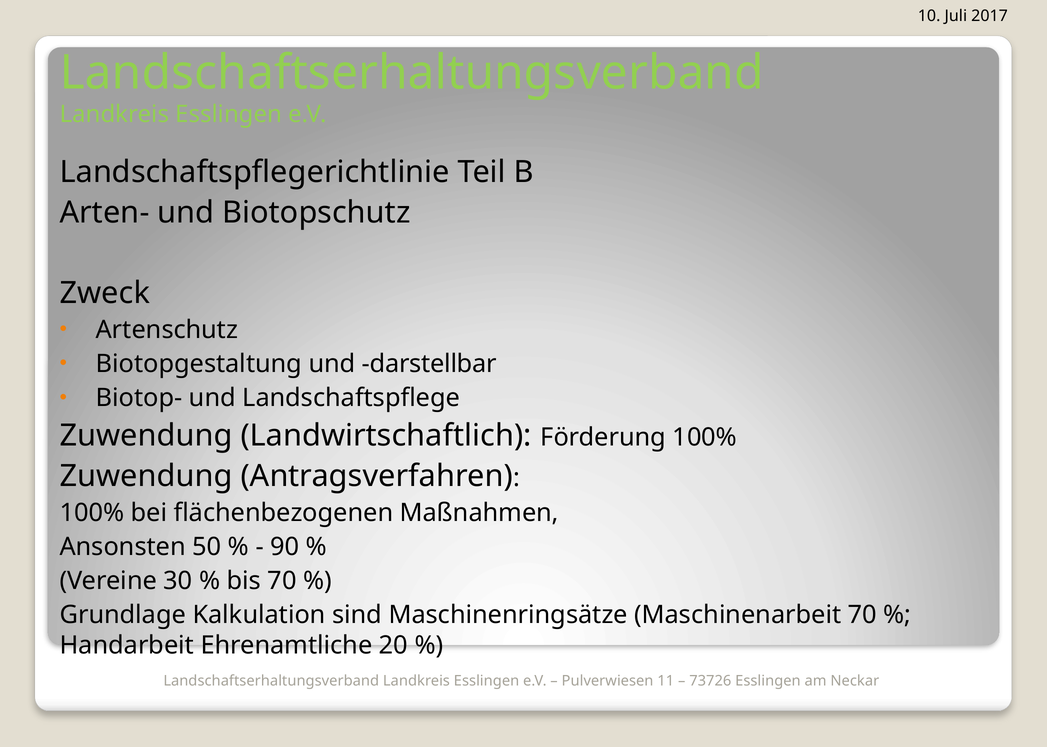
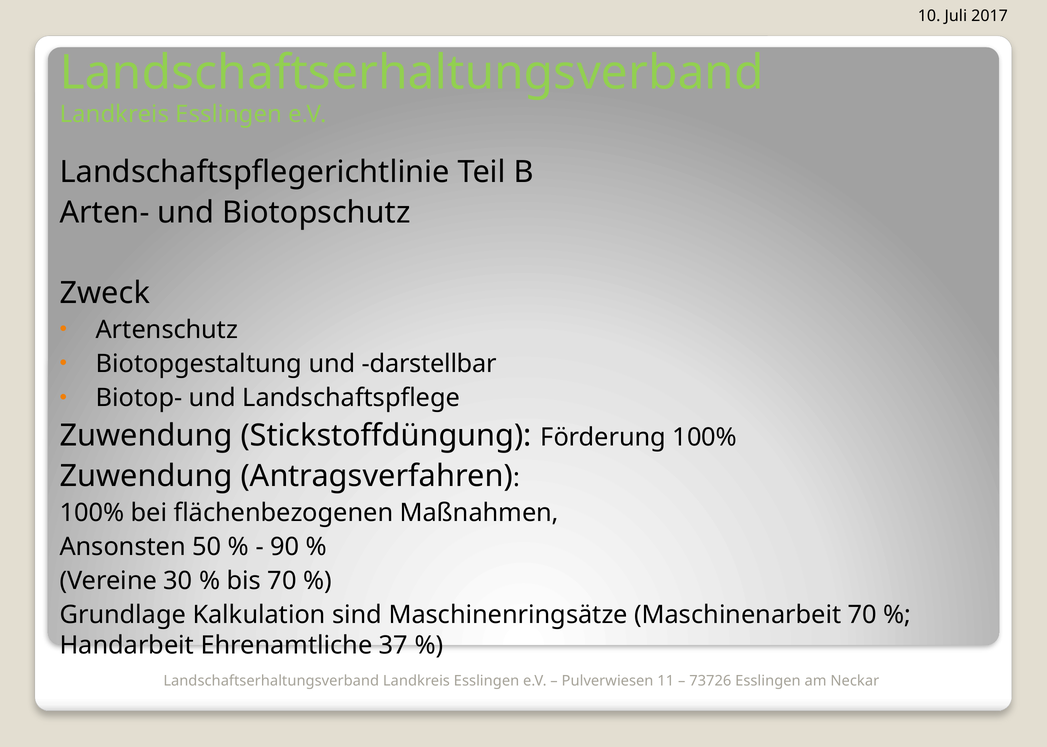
Landwirtschaftlich: Landwirtschaftlich -> Stickstoffdüngung
20: 20 -> 37
